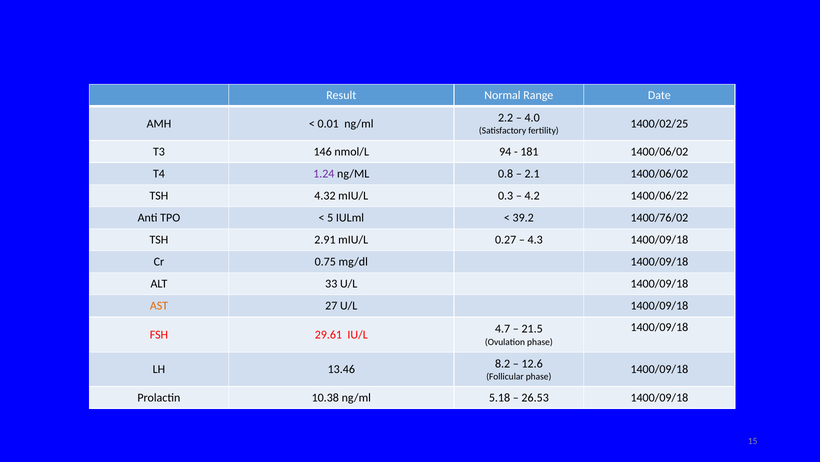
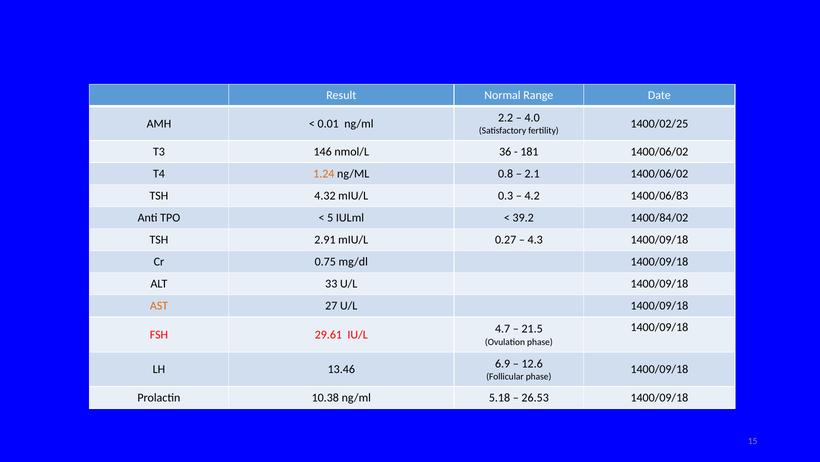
94: 94 -> 36
1.24 colour: purple -> orange
1400/06/22: 1400/06/22 -> 1400/06/83
1400/76/02: 1400/76/02 -> 1400/84/02
8.2: 8.2 -> 6.9
